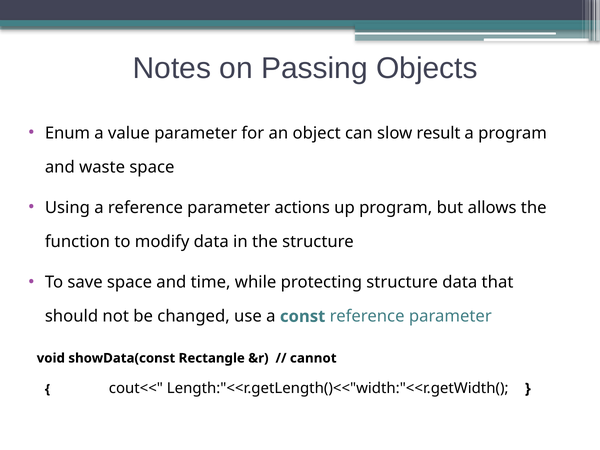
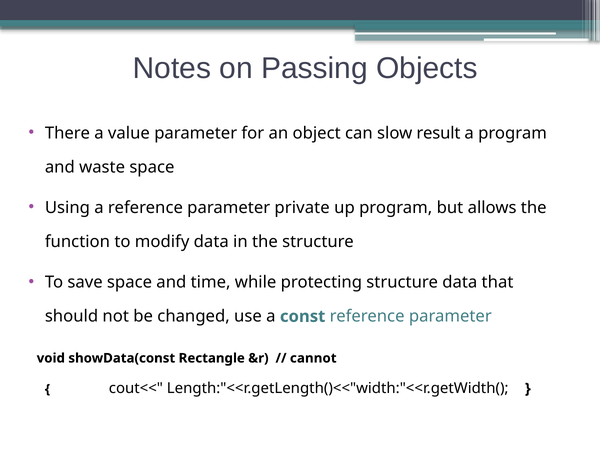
Enum: Enum -> There
actions: actions -> private
